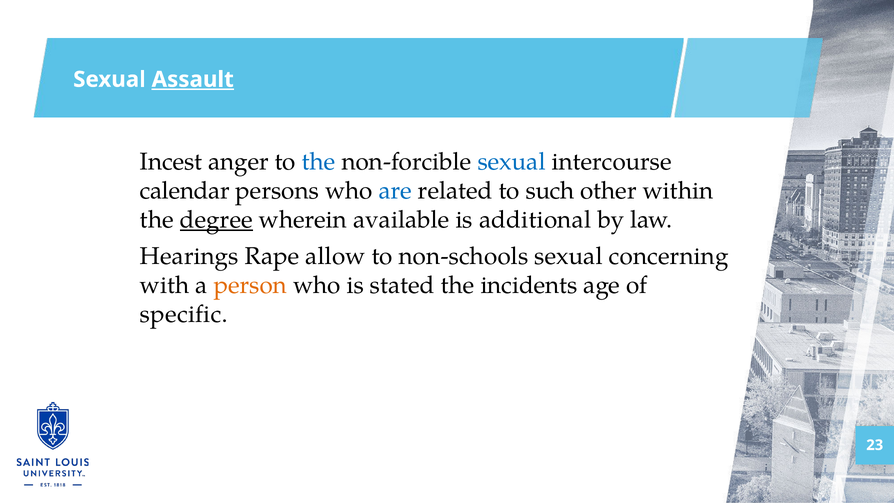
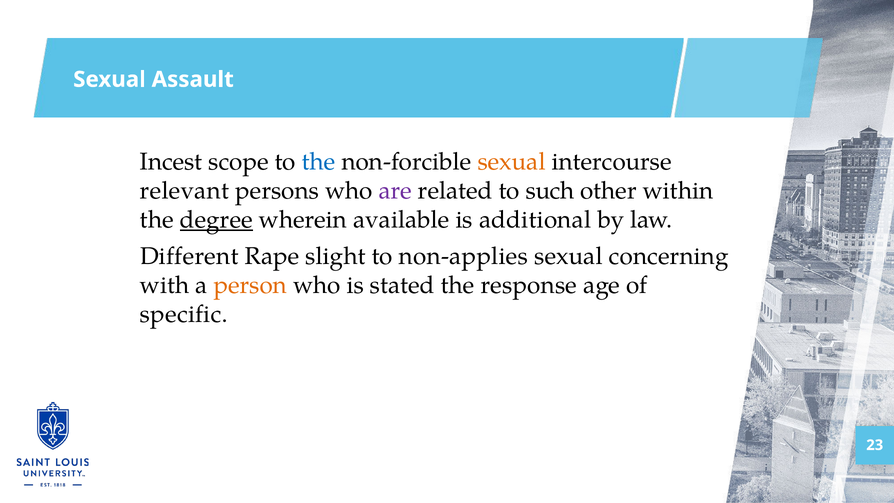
Assault underline: present -> none
anger: anger -> scope
sexual at (512, 162) colour: blue -> orange
calendar: calendar -> relevant
are colour: blue -> purple
Hearings: Hearings -> Different
allow: allow -> slight
non-schools: non-schools -> non-applies
incidents: incidents -> response
